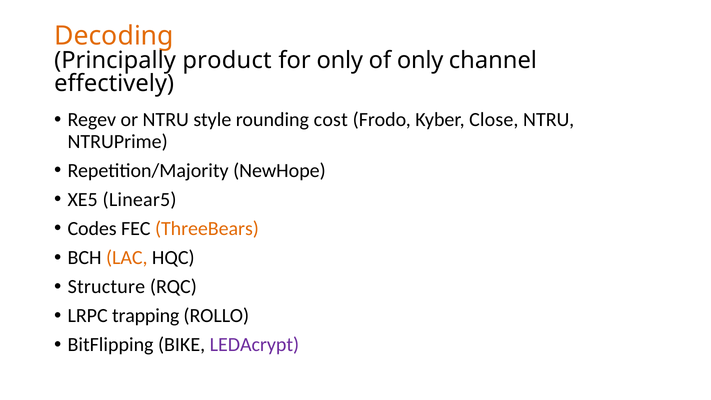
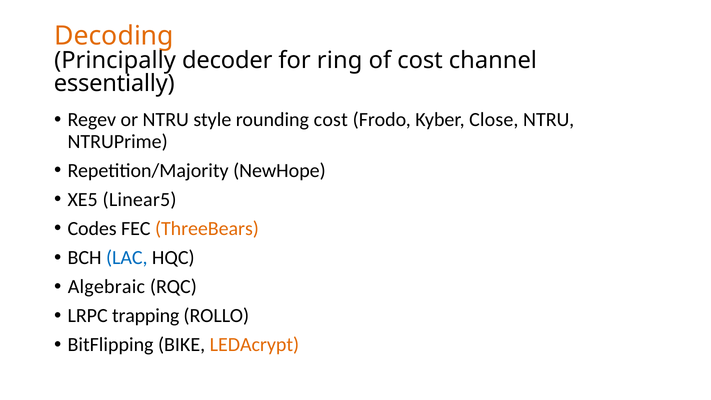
product: product -> decoder
for only: only -> ring
of only: only -> cost
effectively: effectively -> essentially
LAC colour: orange -> blue
Structure: Structure -> Algebraic
LEDAcrypt colour: purple -> orange
